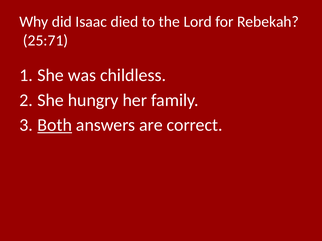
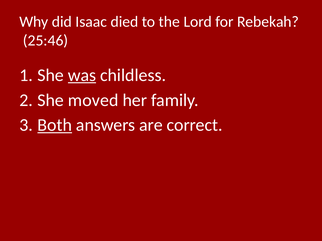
25:71: 25:71 -> 25:46
was underline: none -> present
hungry: hungry -> moved
